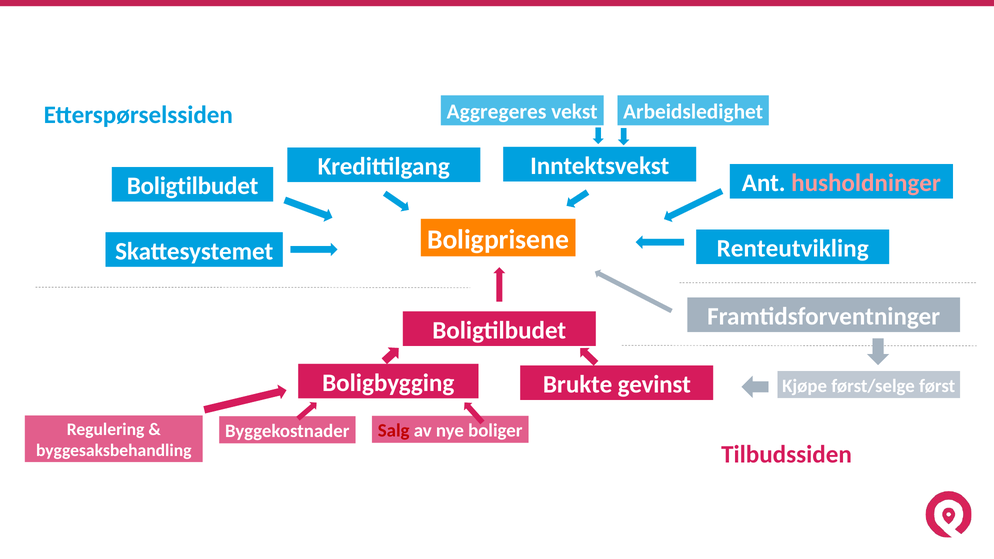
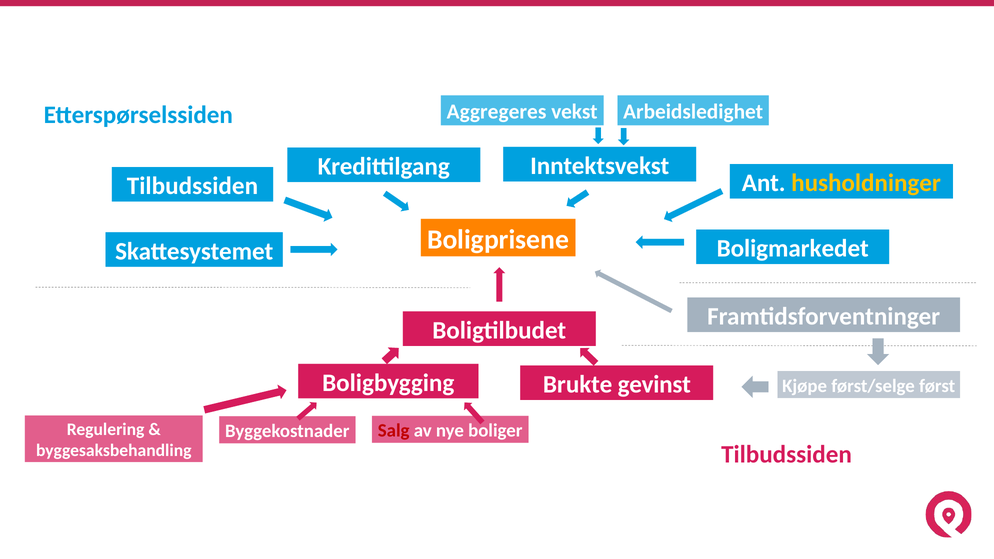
husholdninger colour: pink -> yellow
Boligtilbudet at (193, 186): Boligtilbudet -> Tilbudssiden
Renteutvikling: Renteutvikling -> Boligmarkedet
